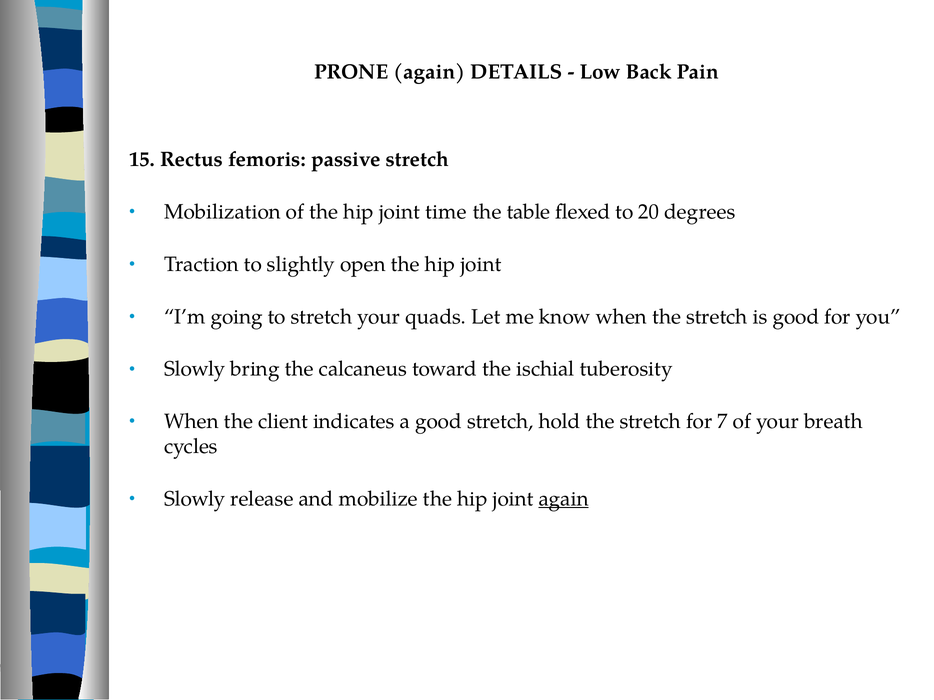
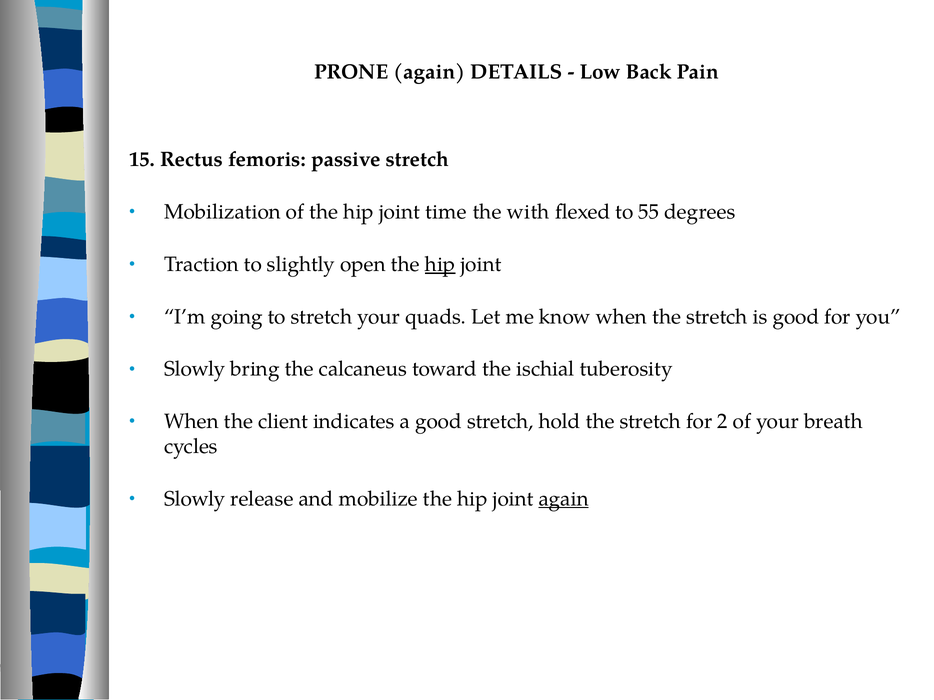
table: table -> with
20: 20 -> 55
hip at (440, 265) underline: none -> present
7: 7 -> 2
